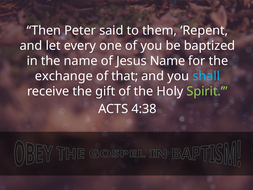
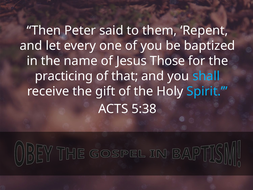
Jesus Name: Name -> Those
exchange: exchange -> practicing
Spirit colour: light green -> light blue
4:38: 4:38 -> 5:38
